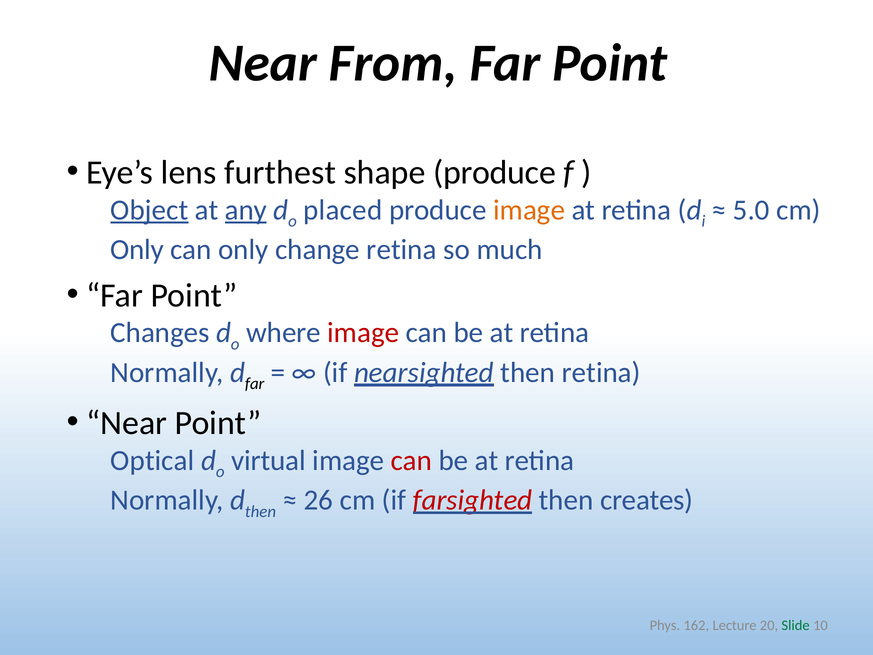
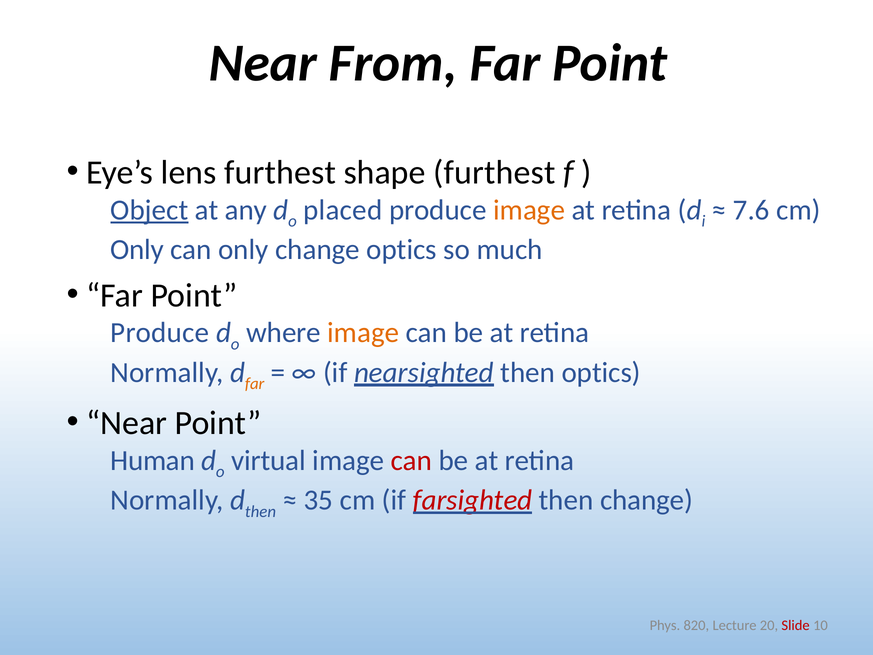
shape produce: produce -> furthest
any underline: present -> none
5.0: 5.0 -> 7.6
change retina: retina -> optics
Changes at (160, 333): Changes -> Produce
image at (363, 333) colour: red -> orange
far at (255, 384) colour: black -> orange
then retina: retina -> optics
Optical: Optical -> Human
26: 26 -> 35
then creates: creates -> change
162: 162 -> 820
Slide colour: green -> red
